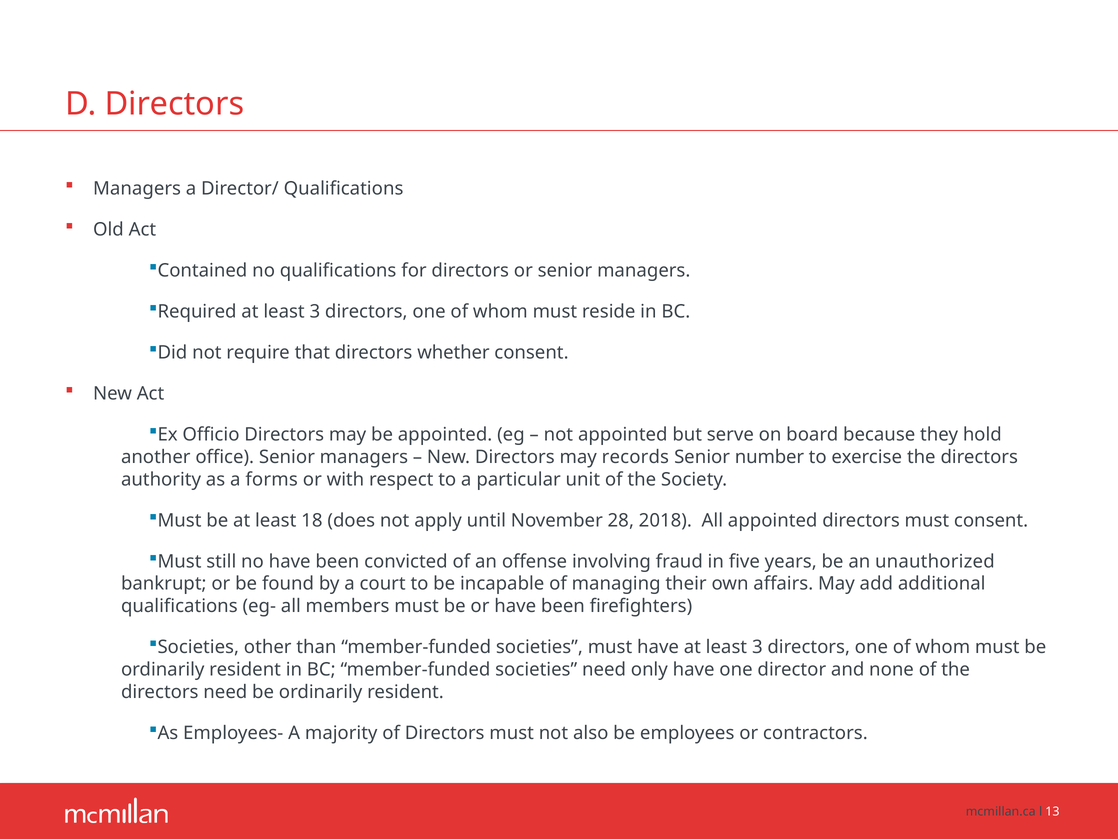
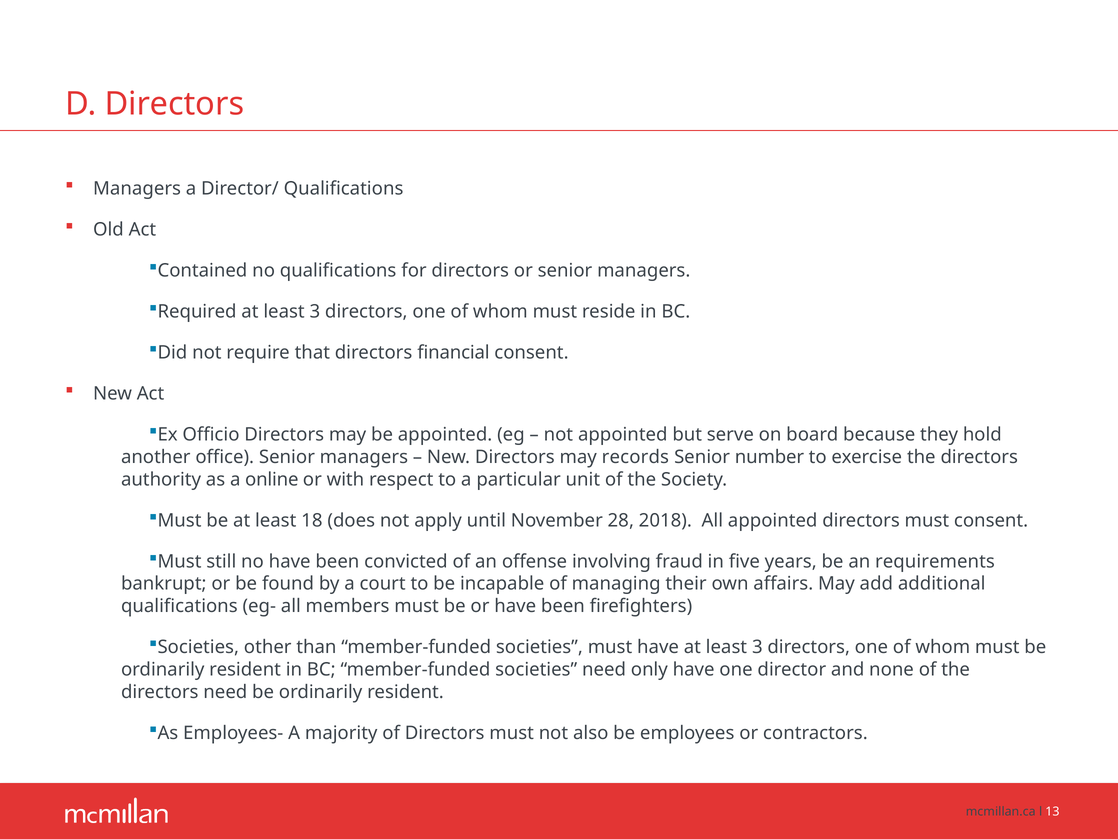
whether: whether -> financial
forms: forms -> online
unauthorized: unauthorized -> requirements
